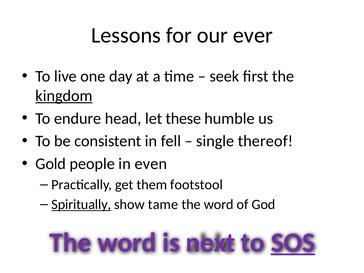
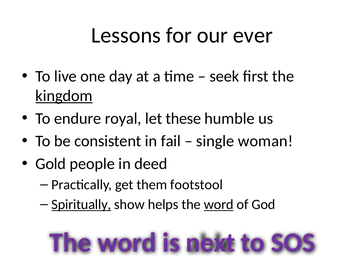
head: head -> royal
fell: fell -> fail
thereof: thereof -> woman
even: even -> deed
tame: tame -> helps
word at (219, 204) underline: none -> present
SOS underline: present -> none
